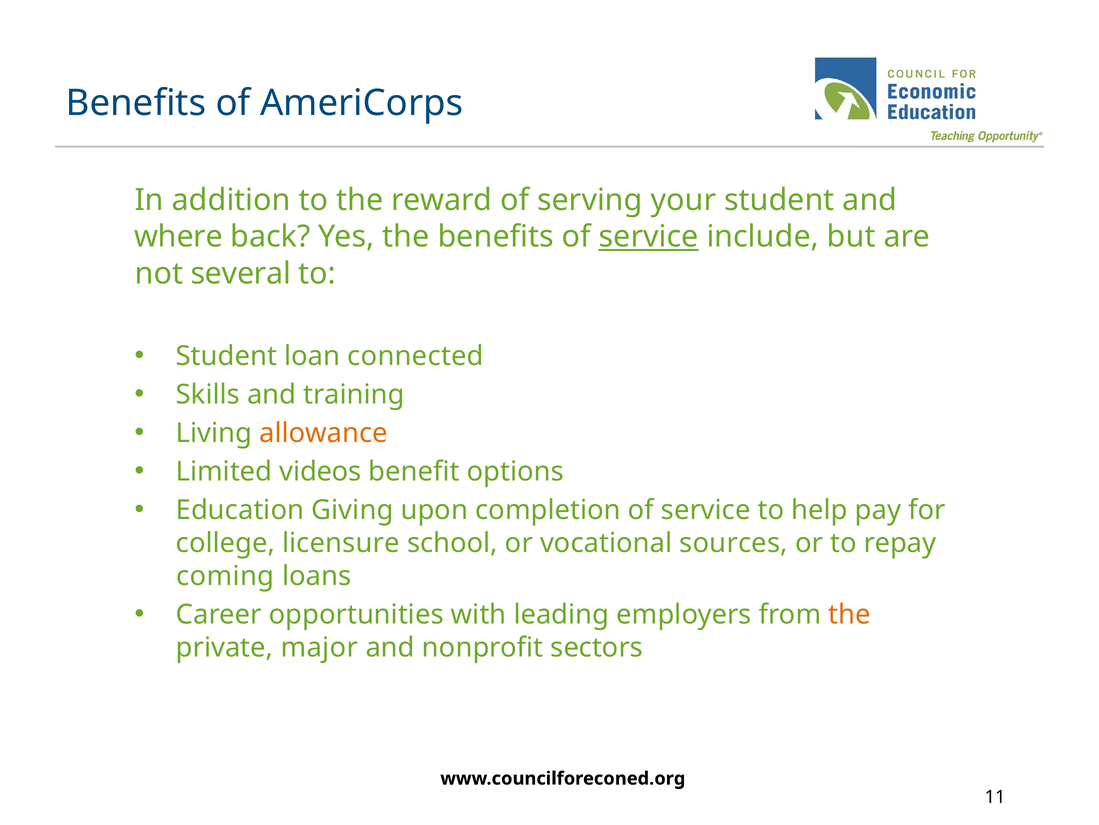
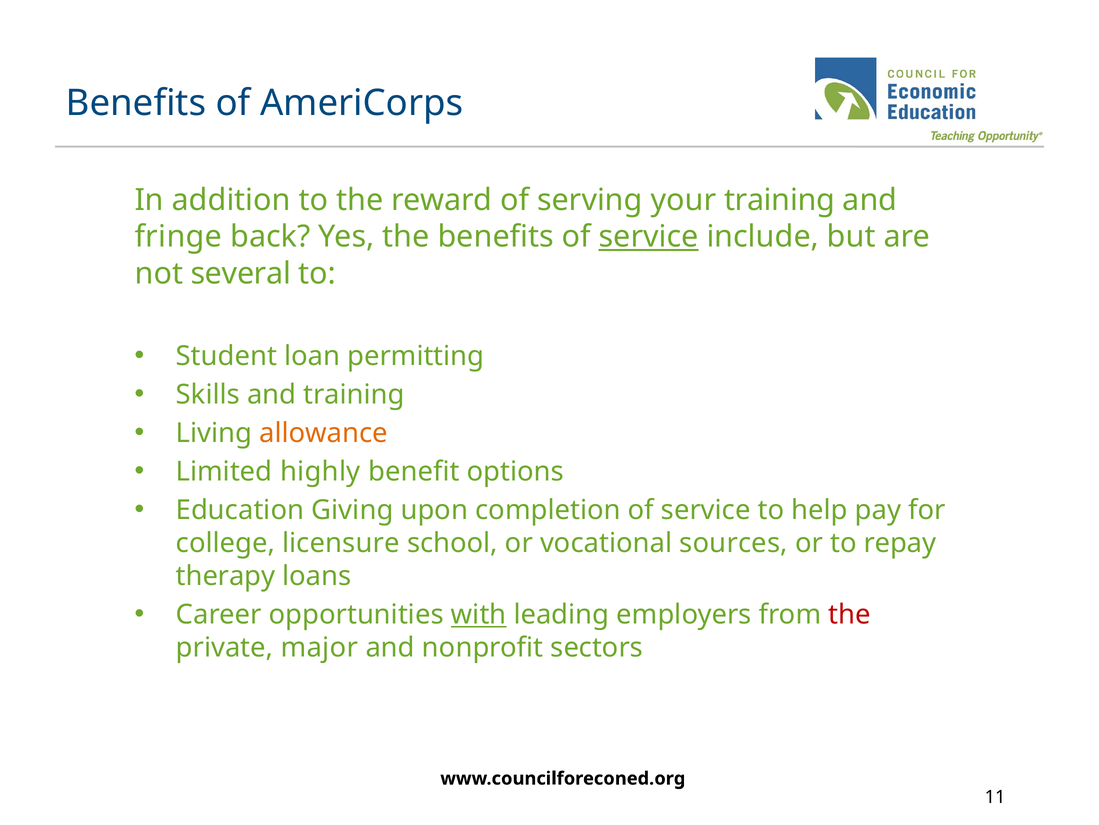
your student: student -> training
where: where -> fringe
connected: connected -> permitting
videos: videos -> highly
coming: coming -> therapy
with underline: none -> present
the at (850, 614) colour: orange -> red
